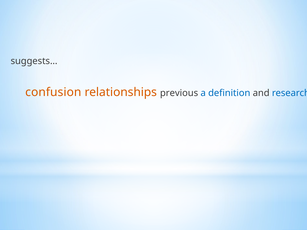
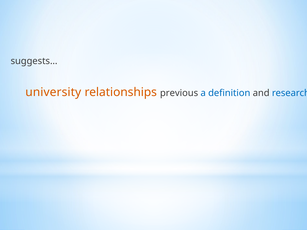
confusion: confusion -> university
